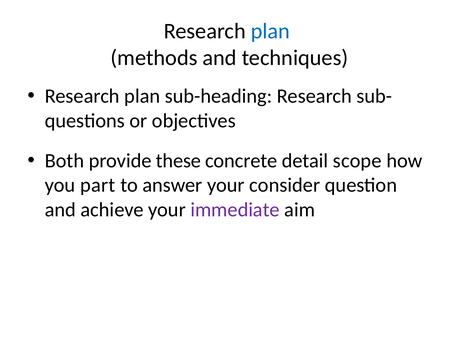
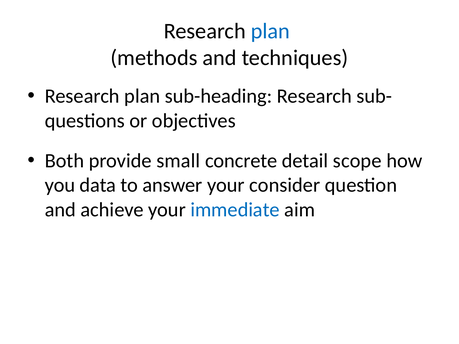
these: these -> small
part: part -> data
immediate colour: purple -> blue
